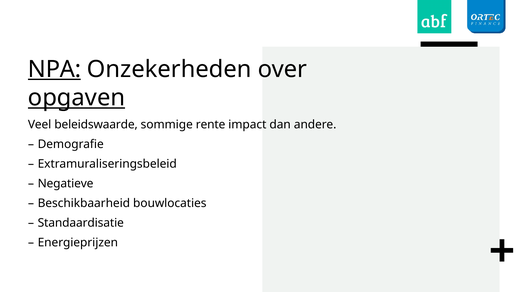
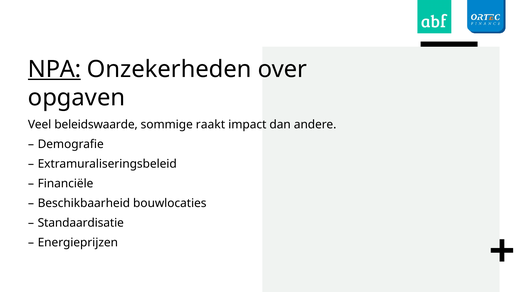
opgaven underline: present -> none
rente: rente -> raakt
Negatieve: Negatieve -> Financiële
